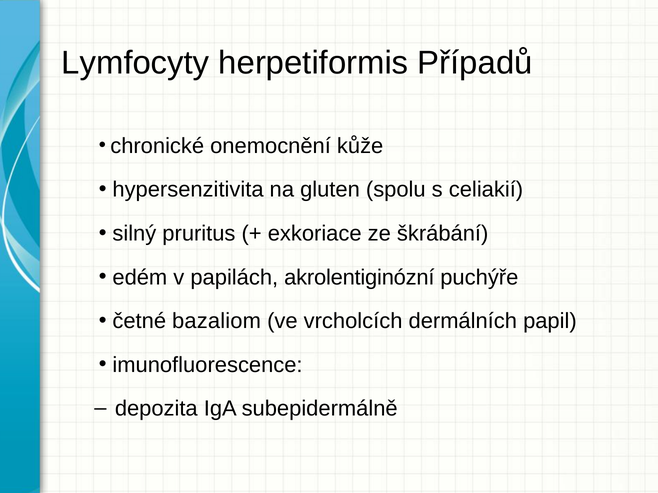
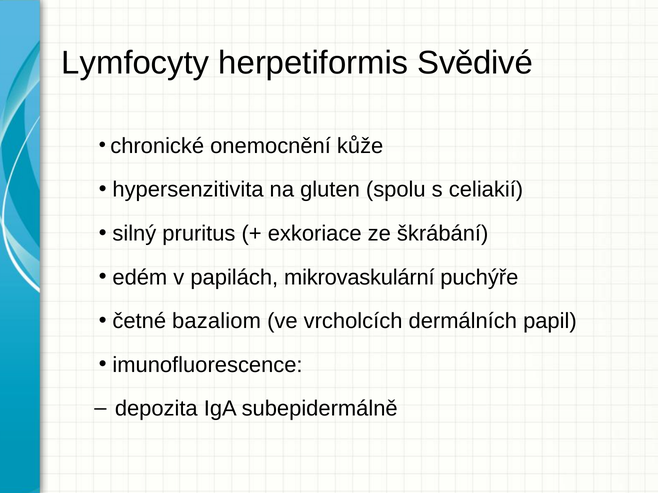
Případů: Případů -> Svědivé
akrolentiginózní: akrolentiginózní -> mikrovaskulární
